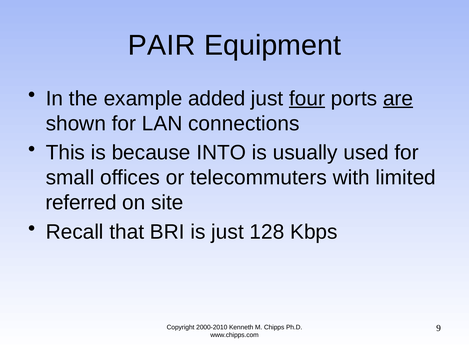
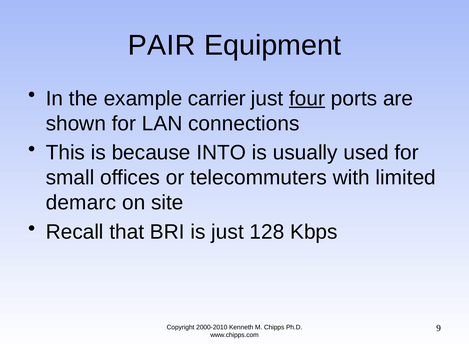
added: added -> carrier
are underline: present -> none
referred: referred -> demarc
